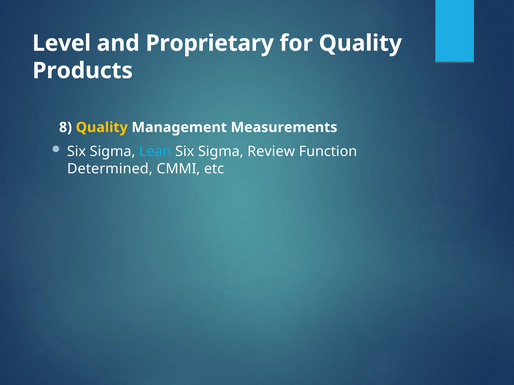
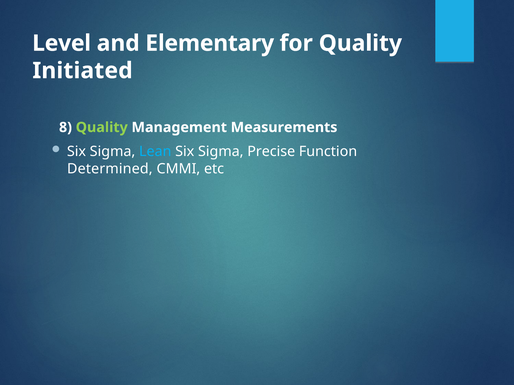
Proprietary: Proprietary -> Elementary
Products: Products -> Initiated
Quality at (102, 128) colour: yellow -> light green
Review: Review -> Precise
